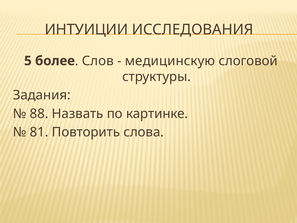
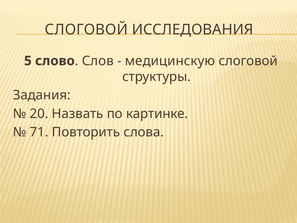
ИНТУИЦИИ at (86, 29): ИНТУИЦИИ -> СЛОГОВОЙ
более: более -> слово
88: 88 -> 20
81: 81 -> 71
